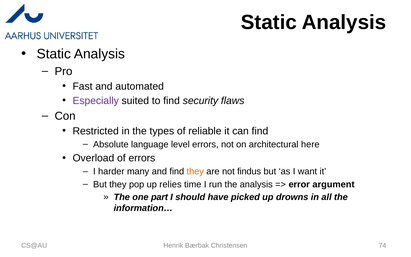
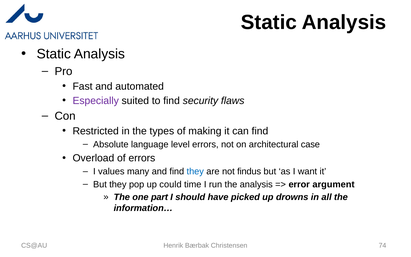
reliable: reliable -> making
here: here -> case
harder: harder -> values
they at (195, 172) colour: orange -> blue
relies: relies -> could
